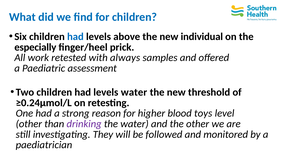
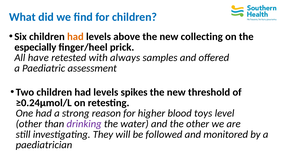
had at (75, 37) colour: blue -> orange
individual: individual -> collecting
work: work -> have
levels water: water -> spikes
